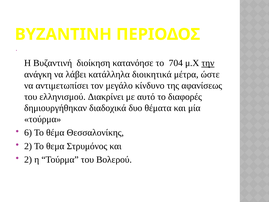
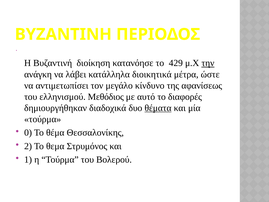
704: 704 -> 429
Διακρίνει: Διακρίνει -> Μεθόδιος
θέματα underline: none -> present
6: 6 -> 0
2 at (28, 159): 2 -> 1
